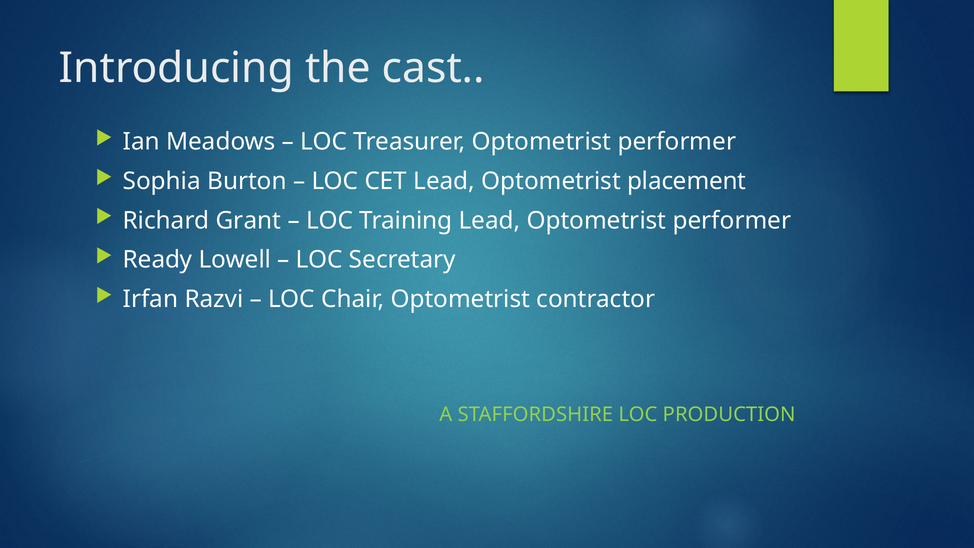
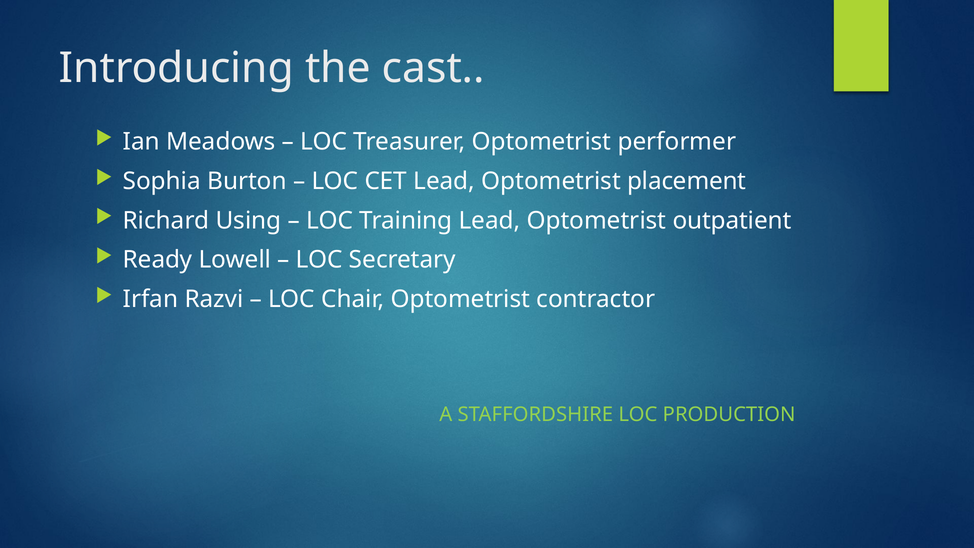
Grant: Grant -> Using
Lead Optometrist performer: performer -> outpatient
